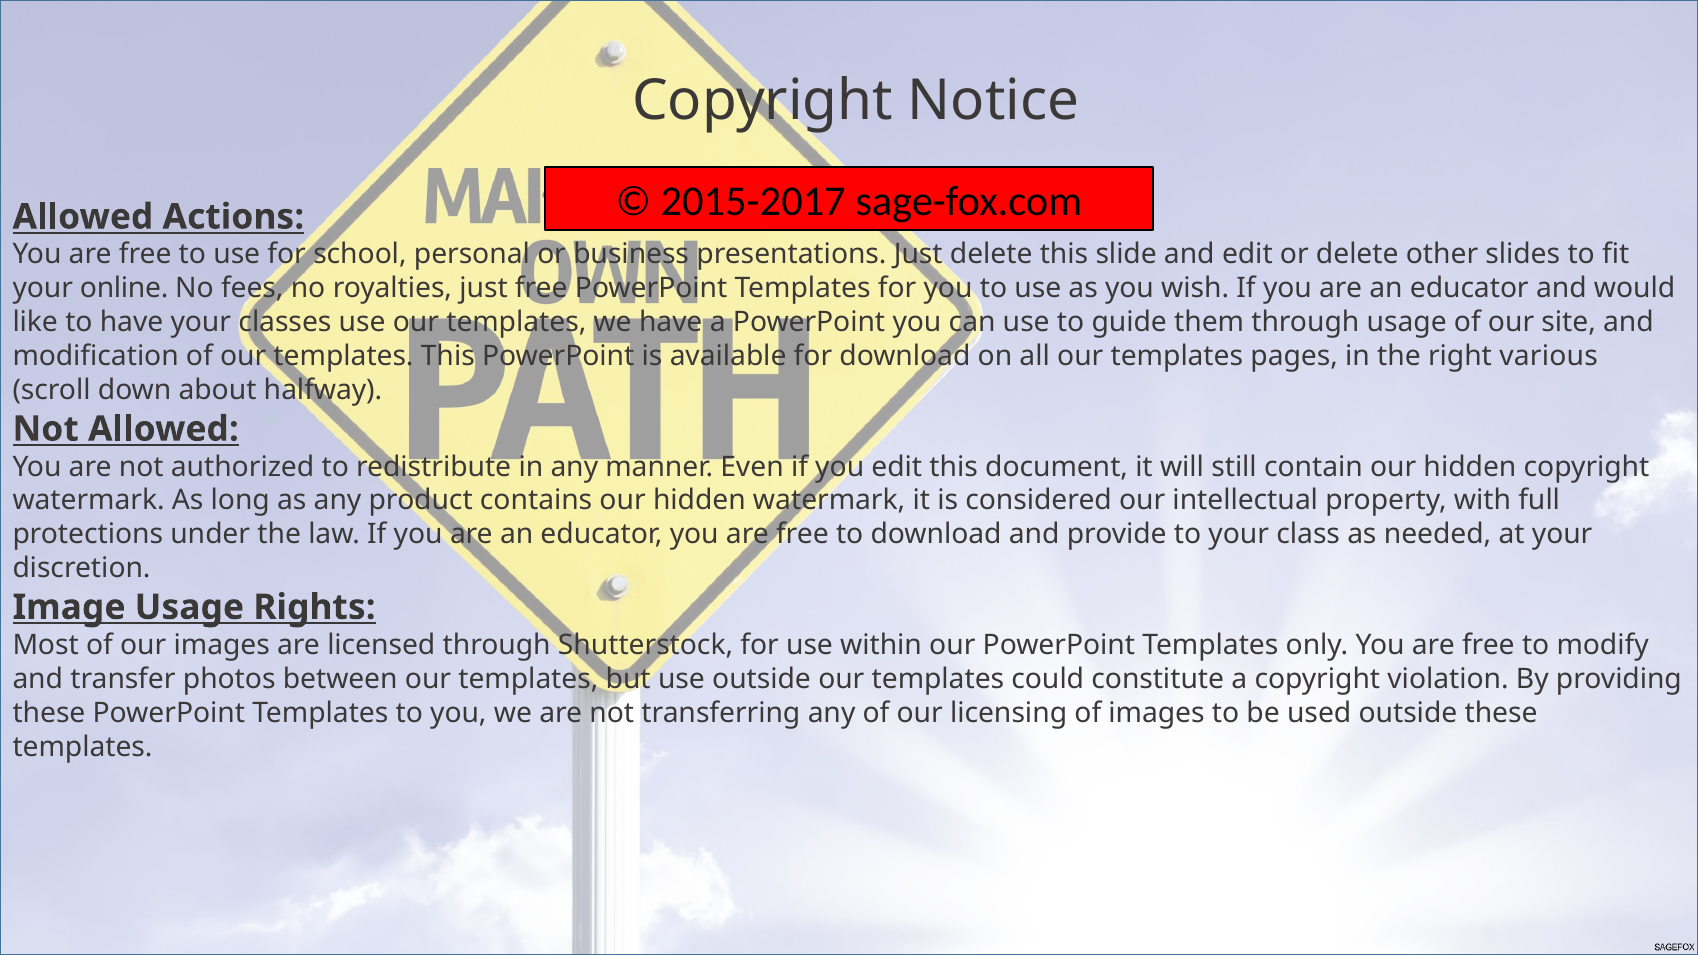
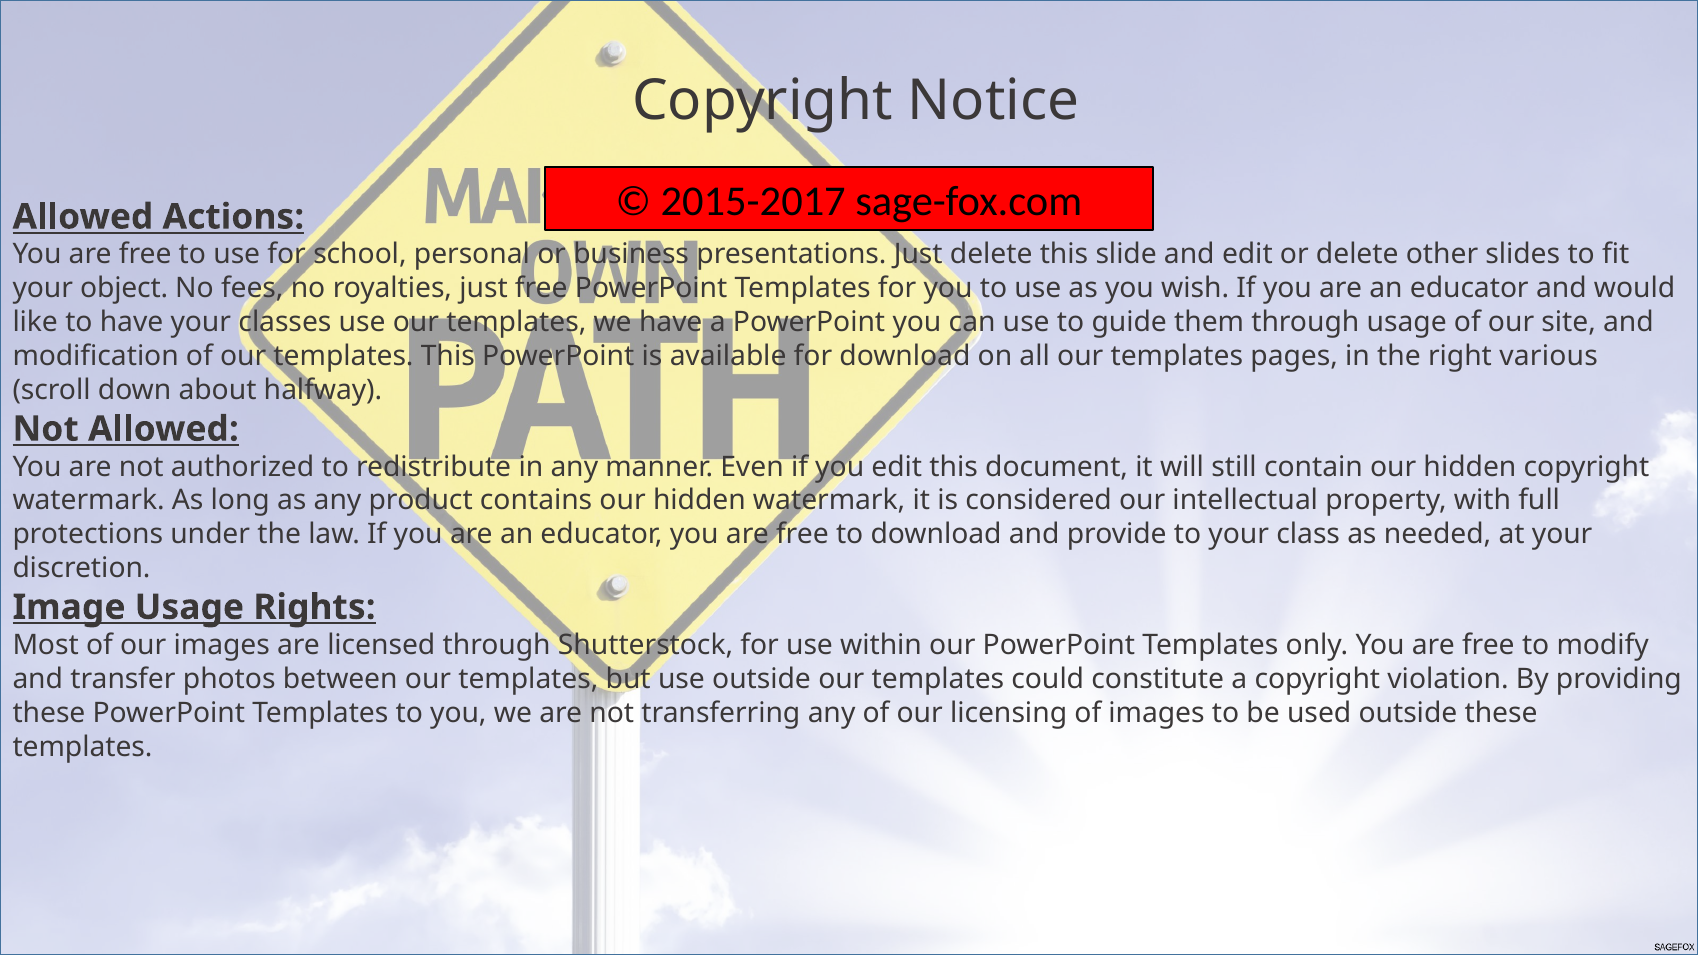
online: online -> object
